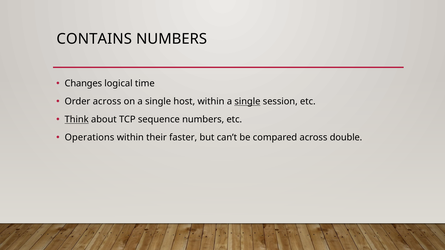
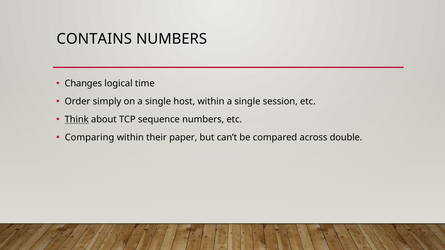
Order across: across -> simply
single at (247, 102) underline: present -> none
Operations: Operations -> Comparing
faster: faster -> paper
